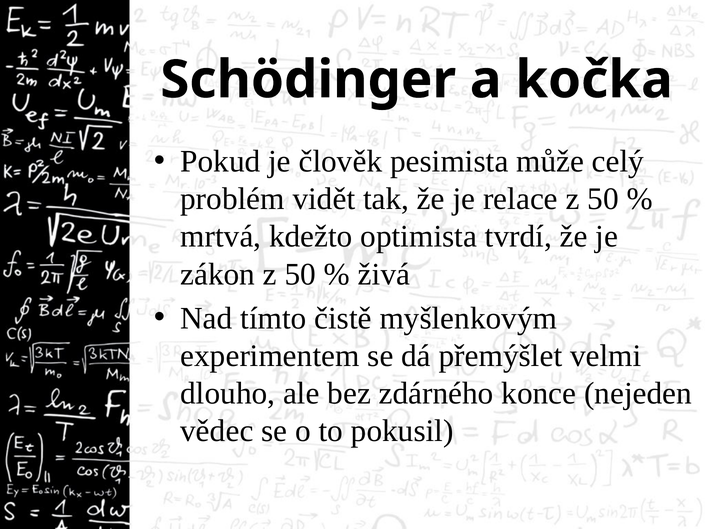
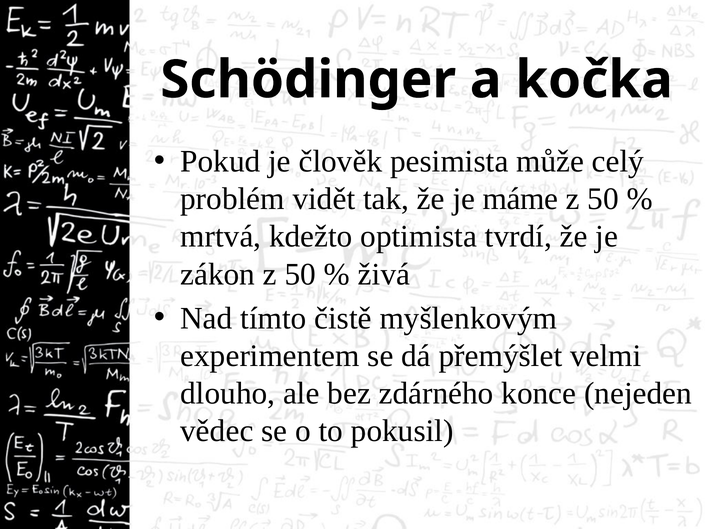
relace: relace -> máme
